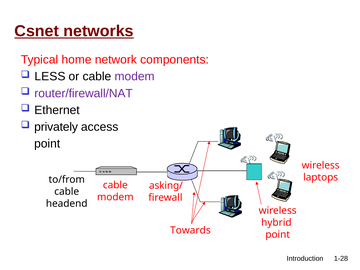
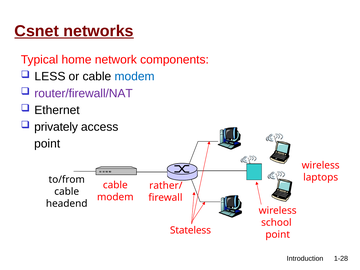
modem at (135, 77) colour: purple -> blue
asking/: asking/ -> rather/
hybrid: hybrid -> school
Towards: Towards -> Stateless
